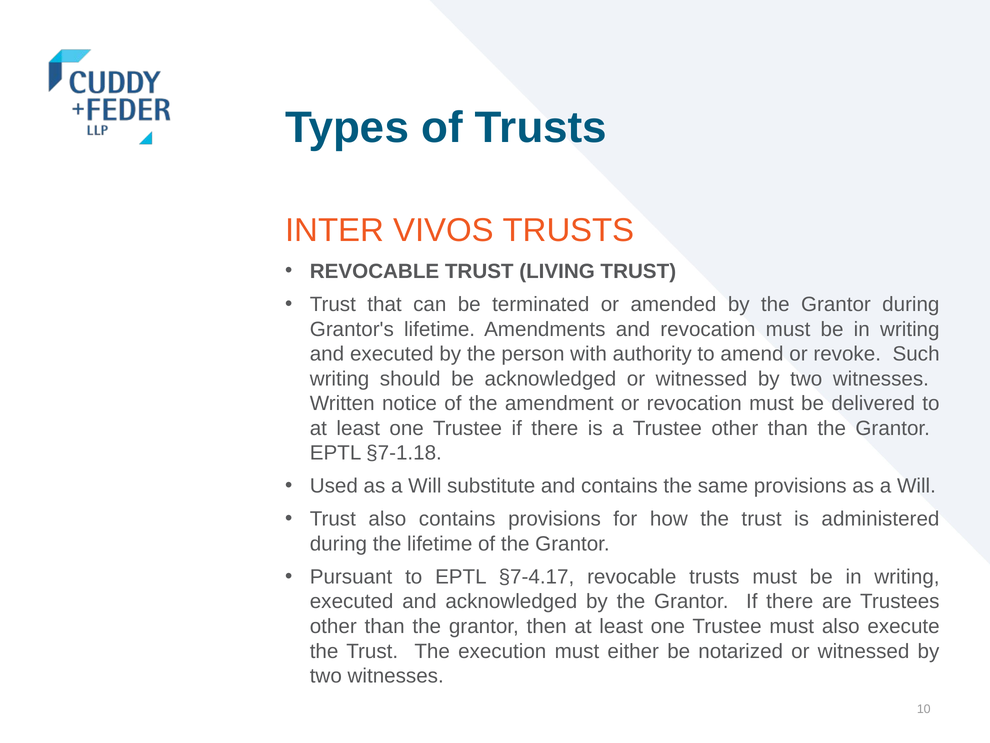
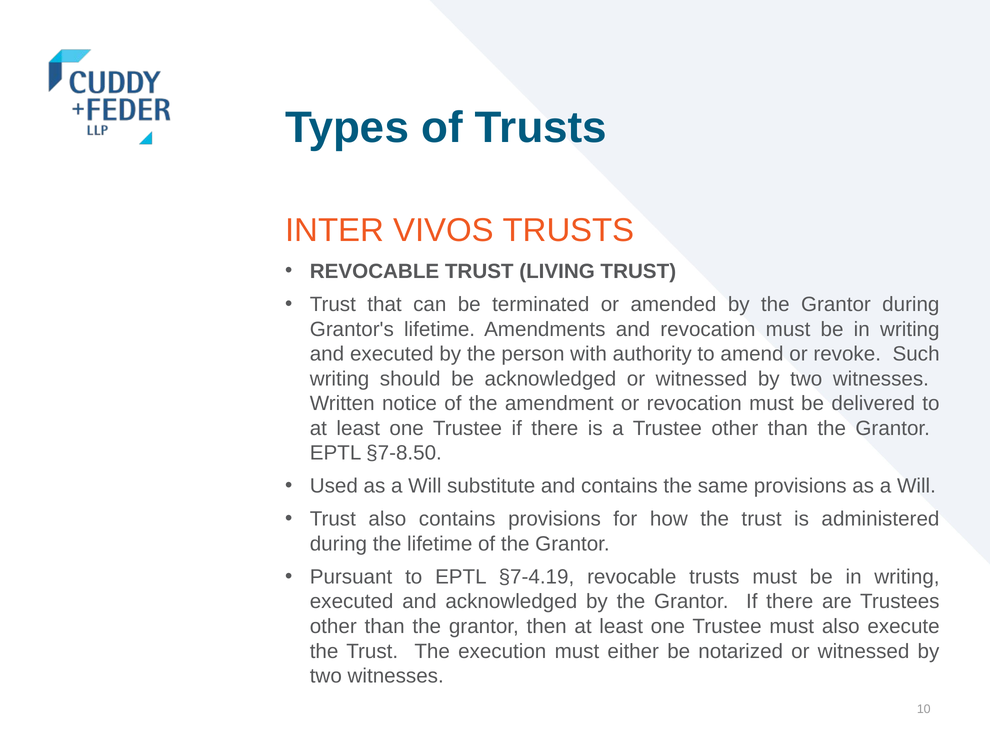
§7-1.18: §7-1.18 -> §7-8.50
§7-4.17: §7-4.17 -> §7-4.19
